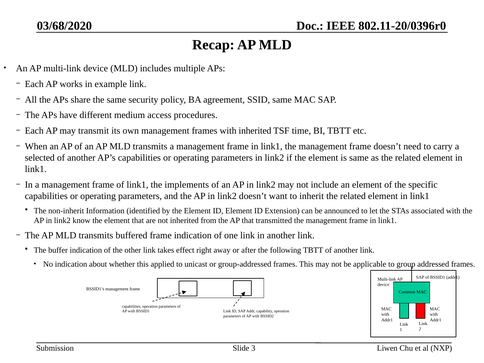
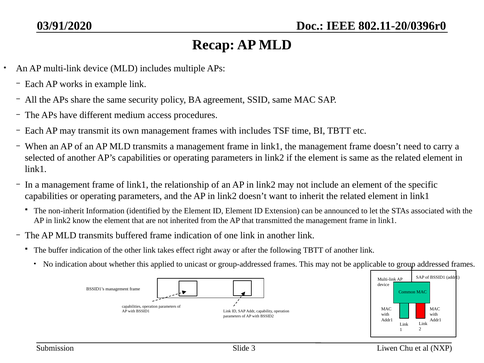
03/68/2020: 03/68/2020 -> 03/91/2020
with inherited: inherited -> includes
implements: implements -> relationship
